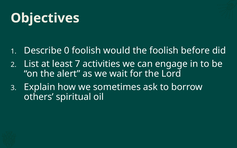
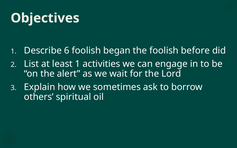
0: 0 -> 6
would: would -> began
least 7: 7 -> 1
